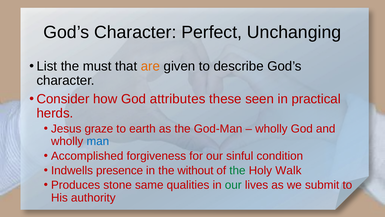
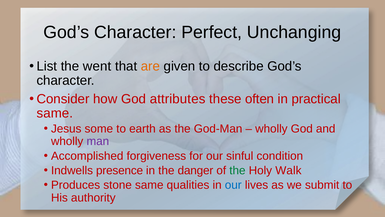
must: must -> went
seen: seen -> often
herds at (55, 113): herds -> same
graze: graze -> some
man colour: blue -> purple
without: without -> danger
our at (233, 185) colour: green -> blue
